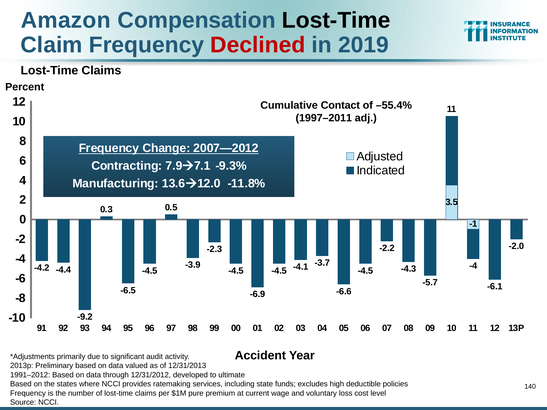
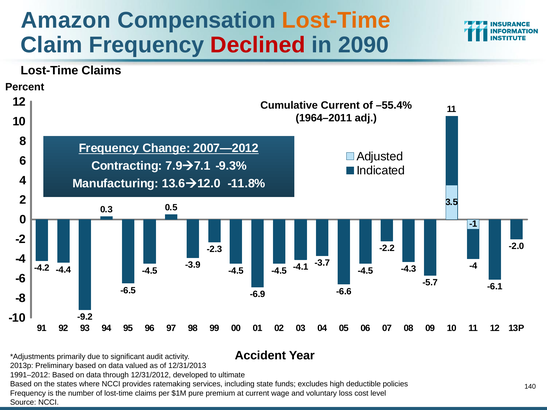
Lost-Time at (336, 20) colour: black -> orange
2019: 2019 -> 2090
Cumulative Contact: Contact -> Current
1997–2011: 1997–2011 -> 1964–2011
